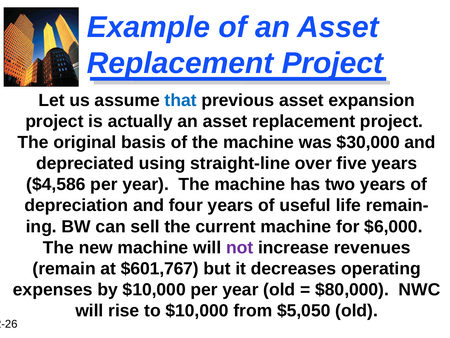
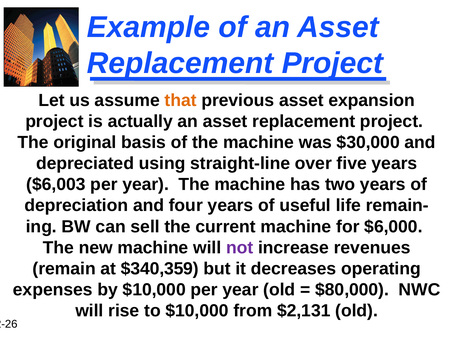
that colour: blue -> orange
$4,586: $4,586 -> $6,003
$601,767: $601,767 -> $340,359
$5,050: $5,050 -> $2,131
